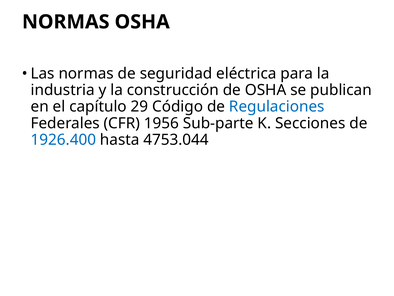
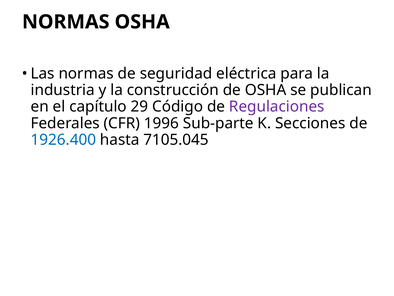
Regulaciones colour: blue -> purple
1956: 1956 -> 1996
4753.044: 4753.044 -> 7105.045
